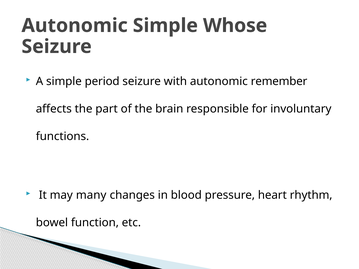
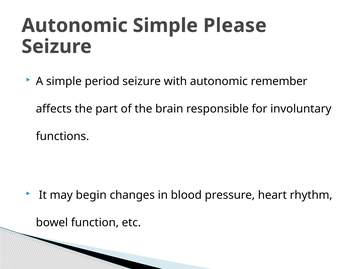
Whose: Whose -> Please
many: many -> begin
